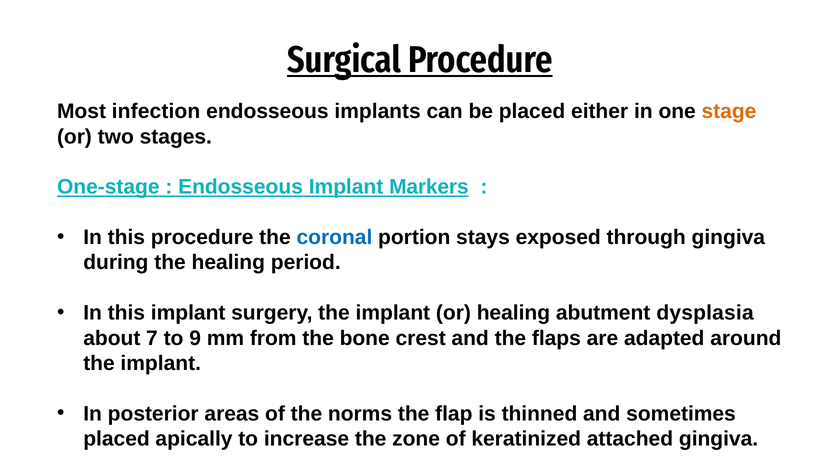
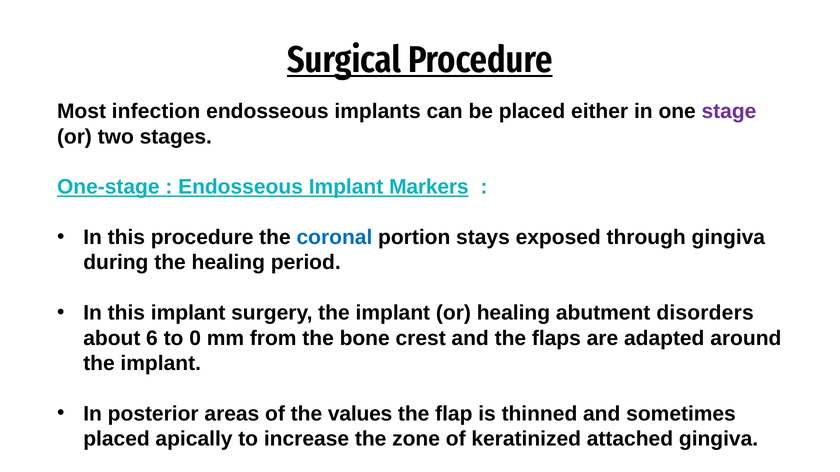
stage colour: orange -> purple
dysplasia: dysplasia -> disorders
7: 7 -> 6
9: 9 -> 0
norms: norms -> values
